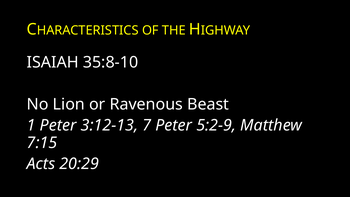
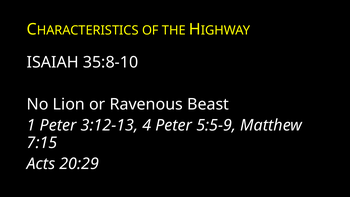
7: 7 -> 4
5:2-9: 5:2-9 -> 5:5-9
